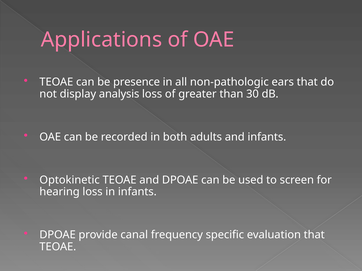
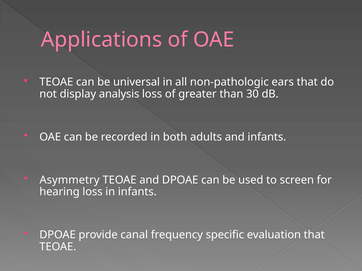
presence: presence -> universal
Optokinetic: Optokinetic -> Asymmetry
